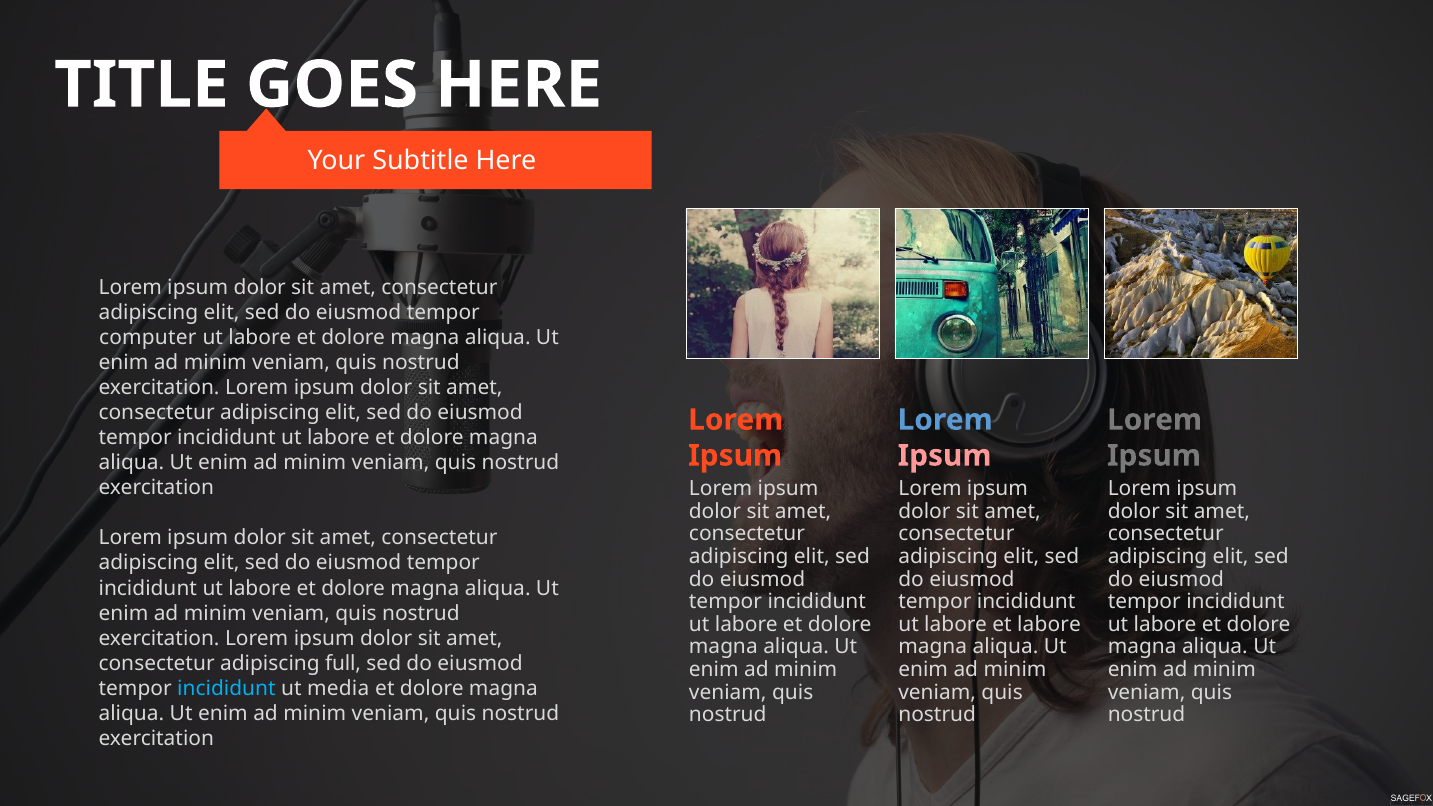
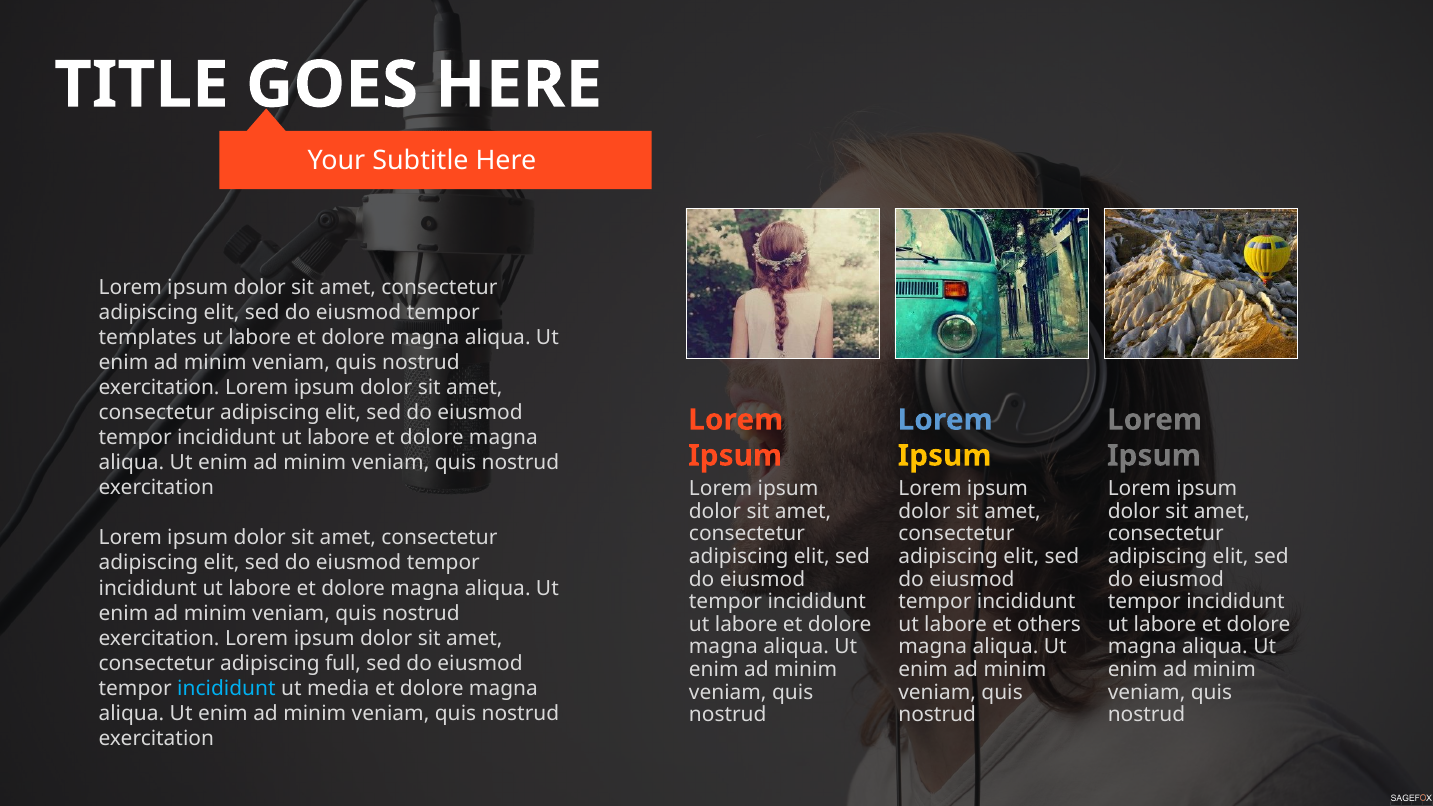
computer: computer -> templates
Ipsum at (945, 456) colour: pink -> yellow
et labore: labore -> others
